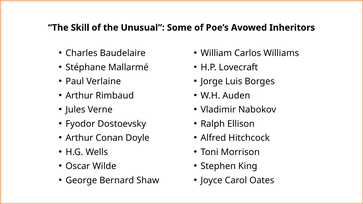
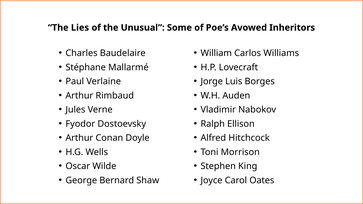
Skill: Skill -> Lies
